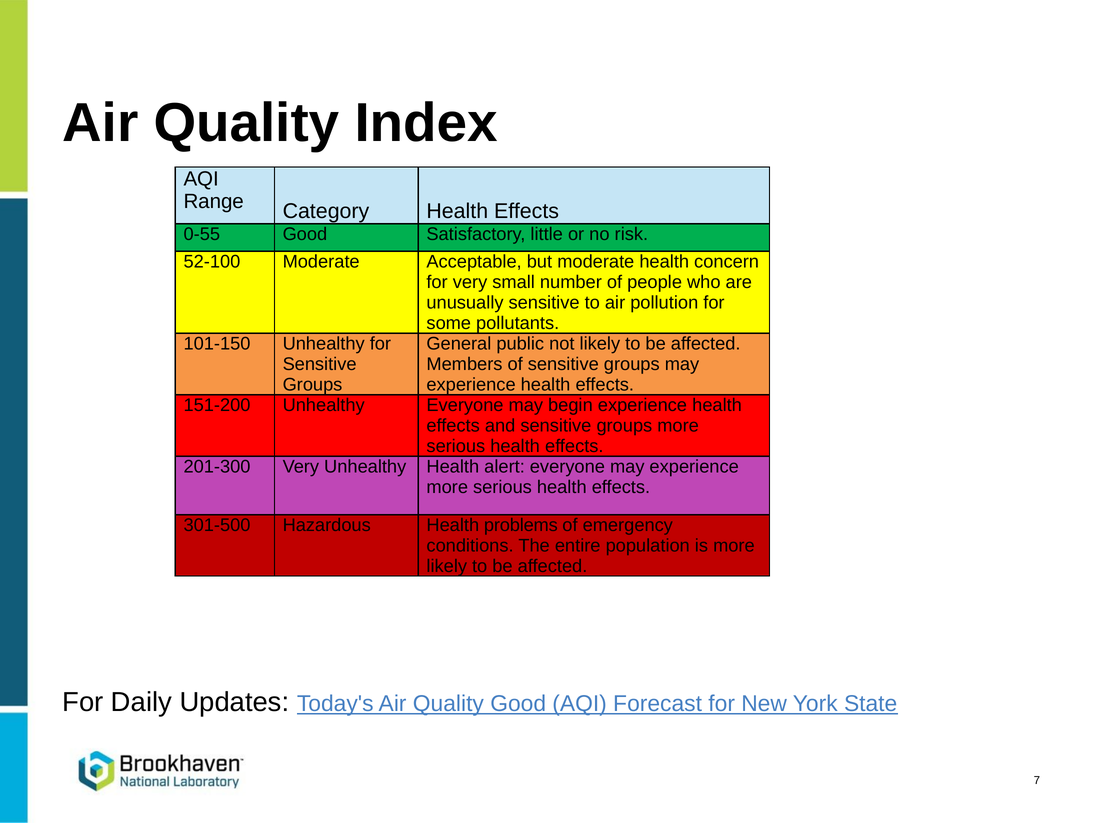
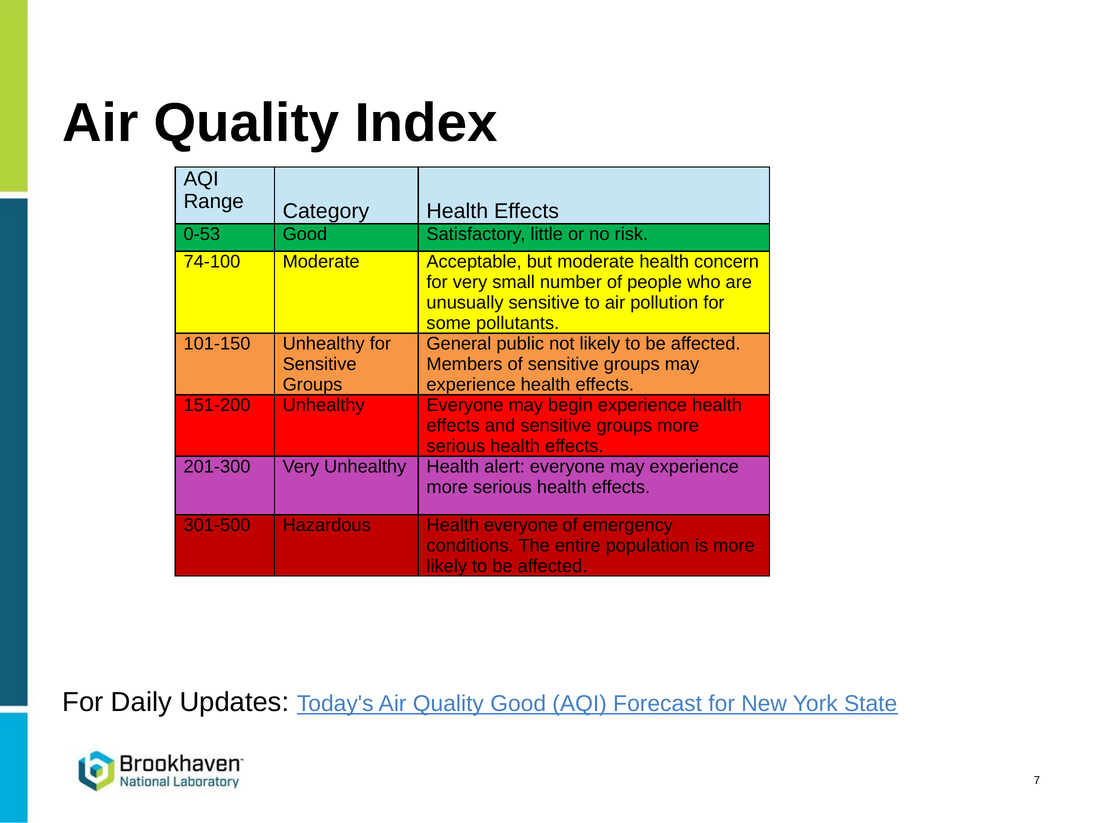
0-55: 0-55 -> 0-53
52-100: 52-100 -> 74-100
Health problems: problems -> everyone
